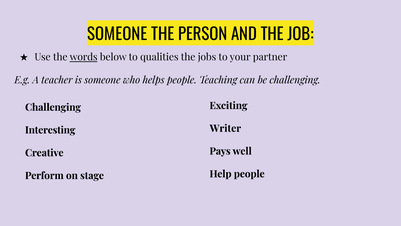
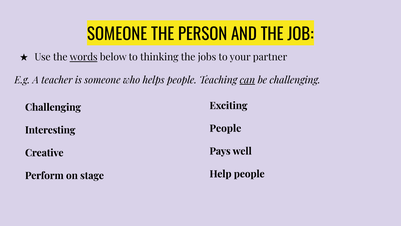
qualities: qualities -> thinking
can underline: none -> present
Writer at (225, 128): Writer -> People
